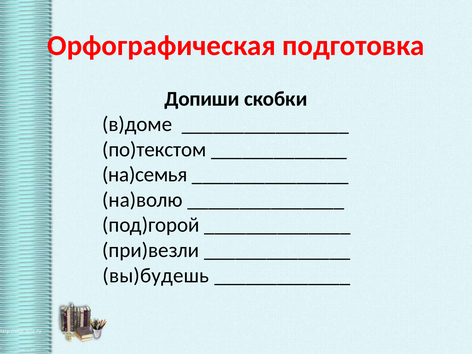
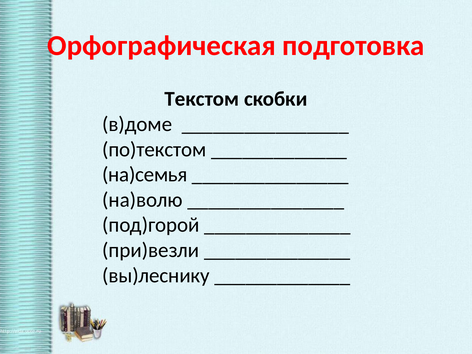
Допиши: Допиши -> Текстом
вы)будешь: вы)будешь -> вы)леснику
